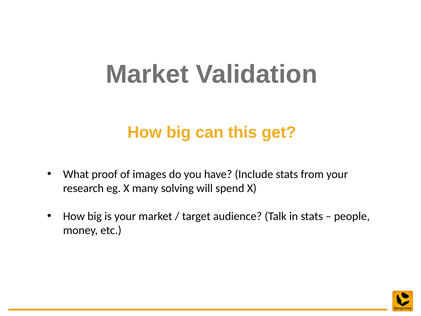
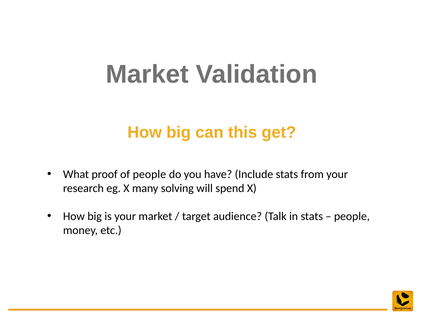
of images: images -> people
